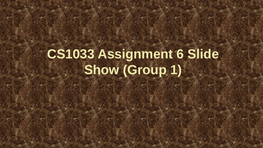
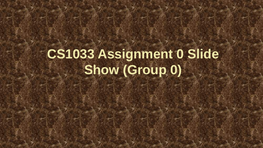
Assignment 6: 6 -> 0
Group 1: 1 -> 0
